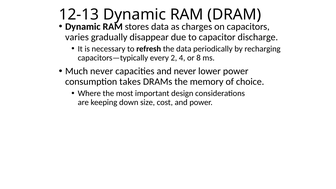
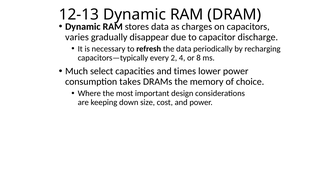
Much never: never -> select
and never: never -> times
